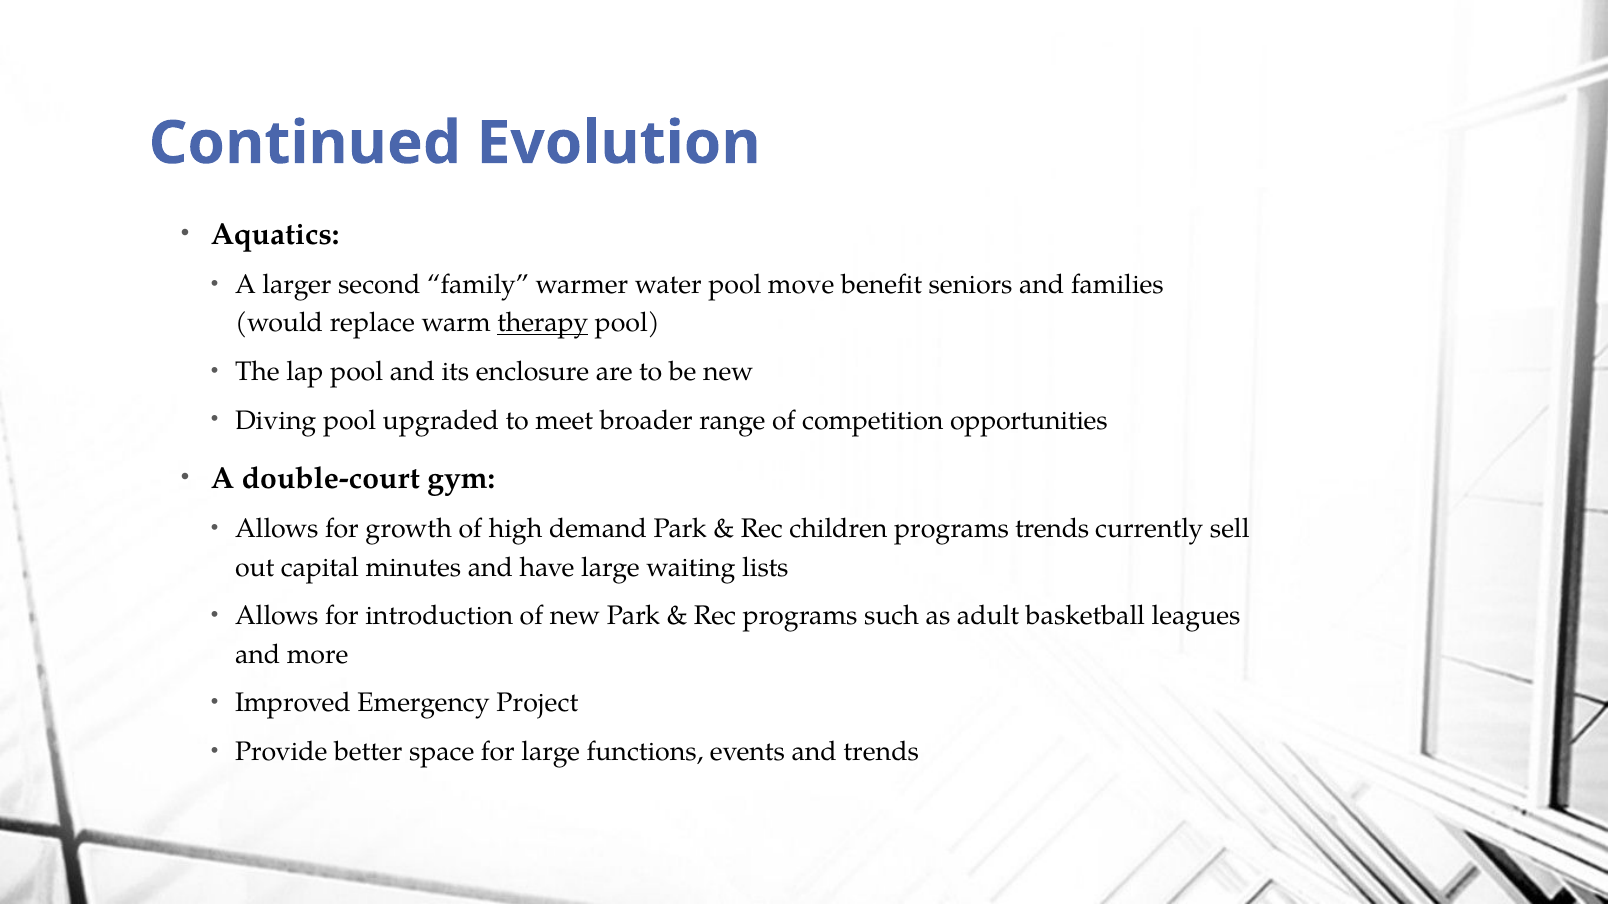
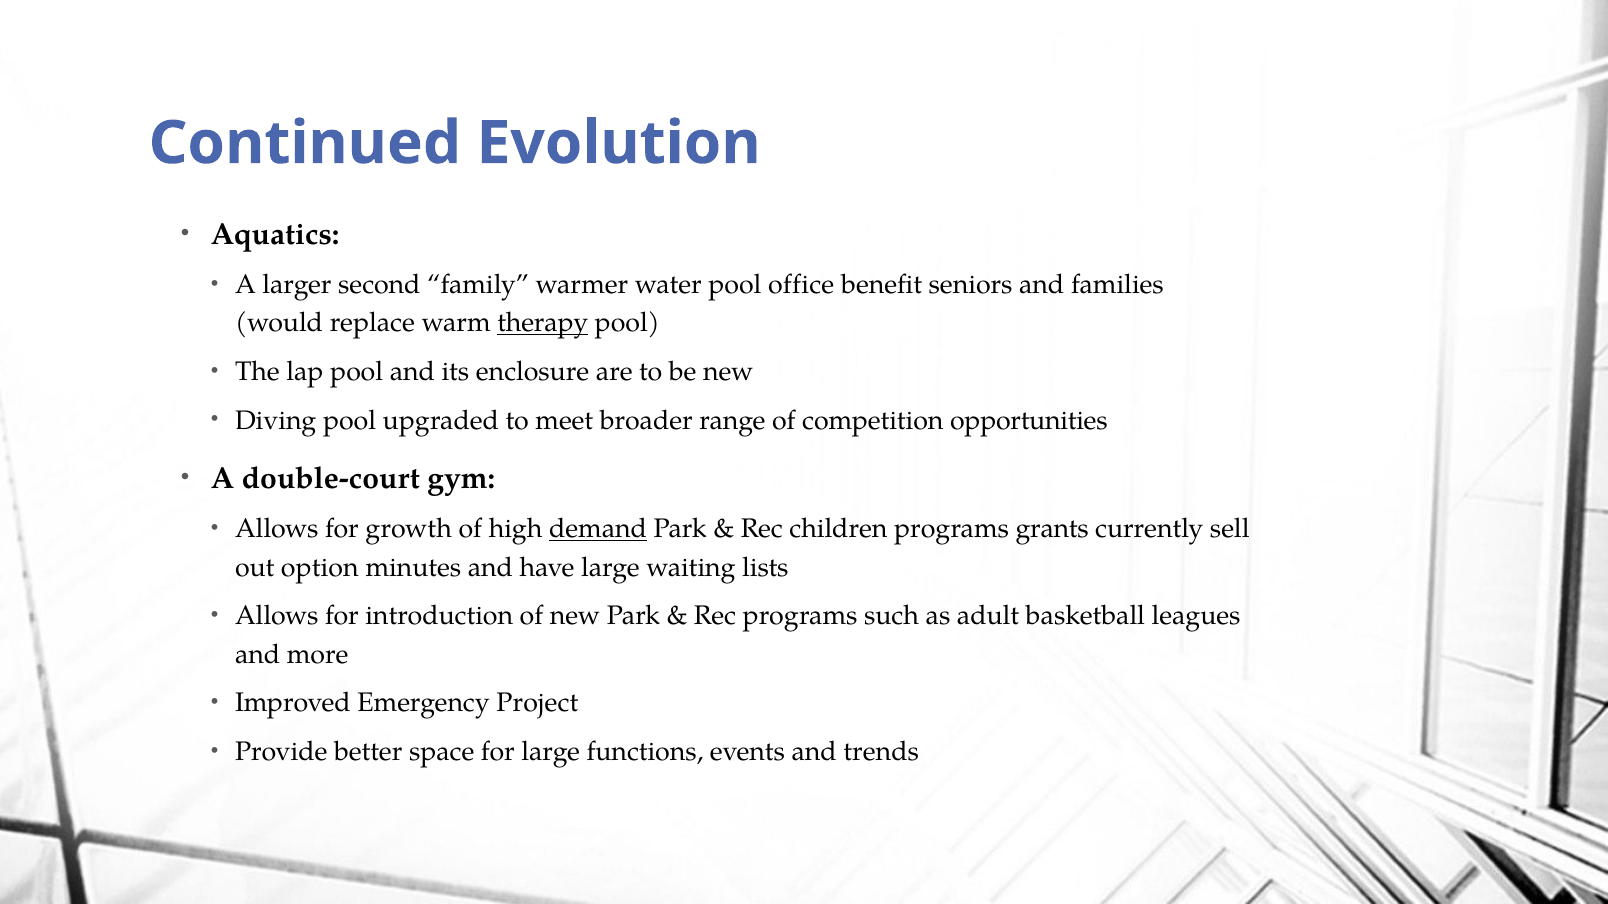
move: move -> office
demand underline: none -> present
programs trends: trends -> grants
capital: capital -> option
